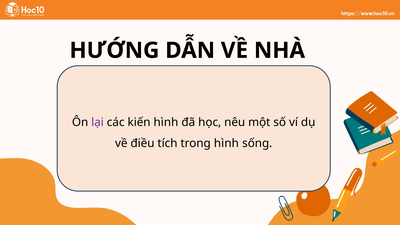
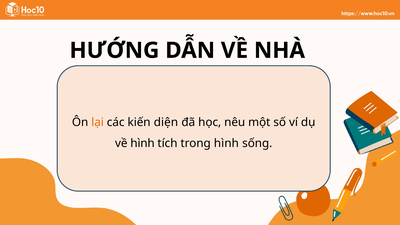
lại colour: purple -> orange
kiến hình: hình -> diện
về điều: điều -> hình
